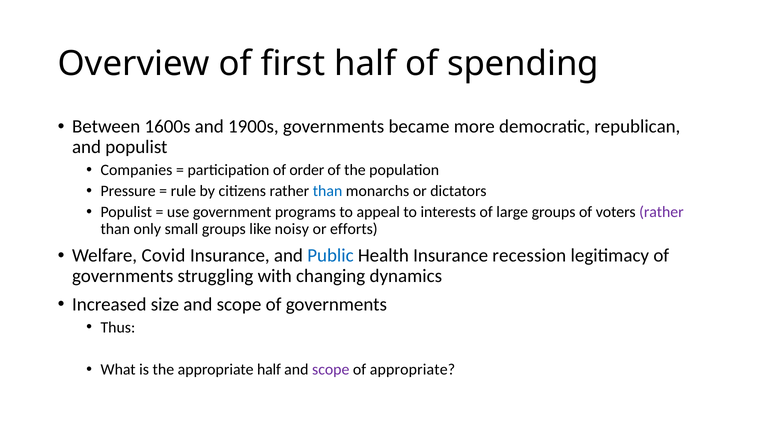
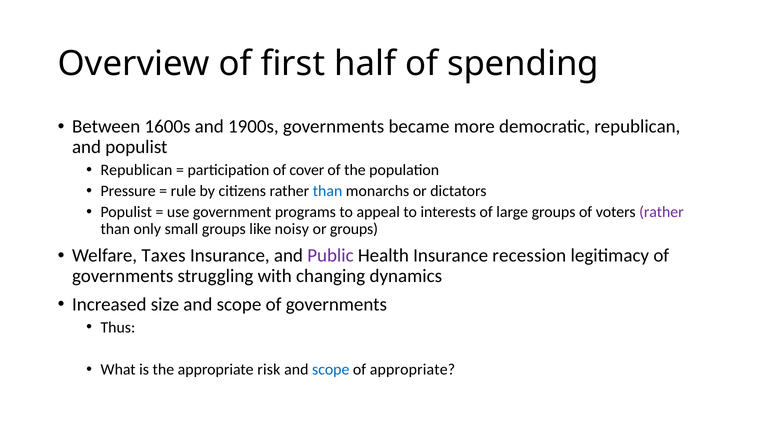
Companies at (136, 170): Companies -> Republican
order: order -> cover
or efforts: efforts -> groups
Covid: Covid -> Taxes
Public colour: blue -> purple
appropriate half: half -> risk
scope at (331, 369) colour: purple -> blue
